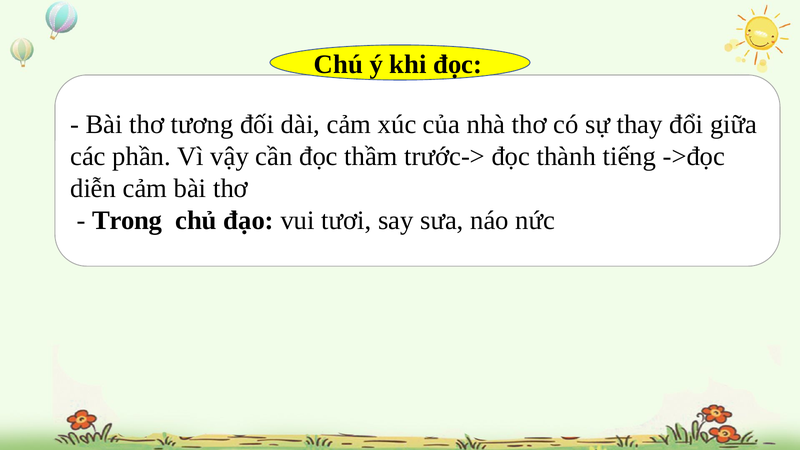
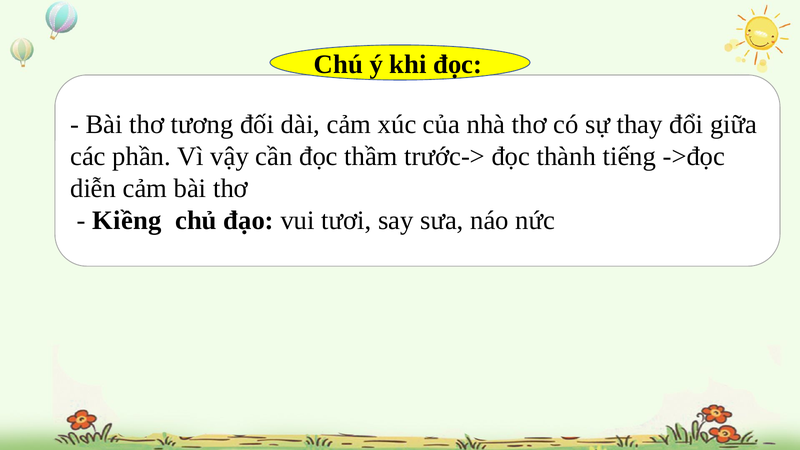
Trong: Trong -> Kiềng
